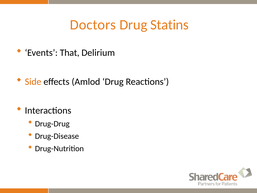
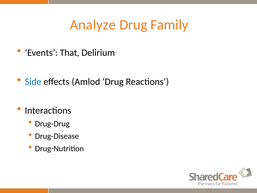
Doctors: Doctors -> Analyze
Statins: Statins -> Family
Side colour: orange -> blue
